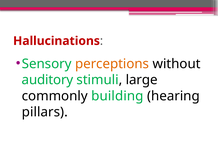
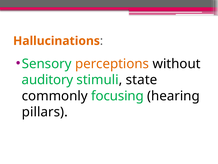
Hallucinations colour: red -> orange
large: large -> state
building: building -> focusing
